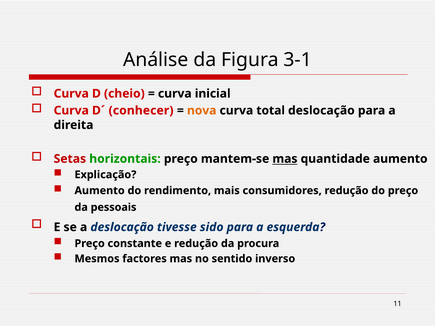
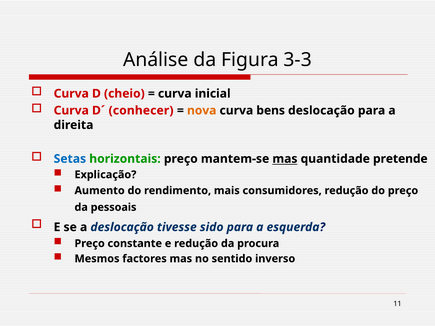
3-1: 3-1 -> 3-3
total: total -> bens
Setas colour: red -> blue
quantidade aumento: aumento -> pretende
